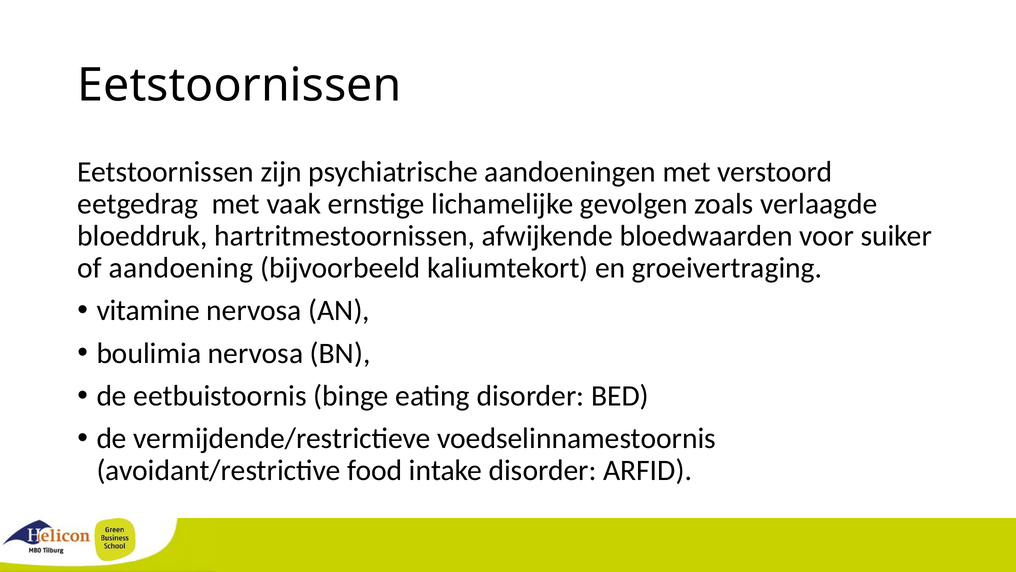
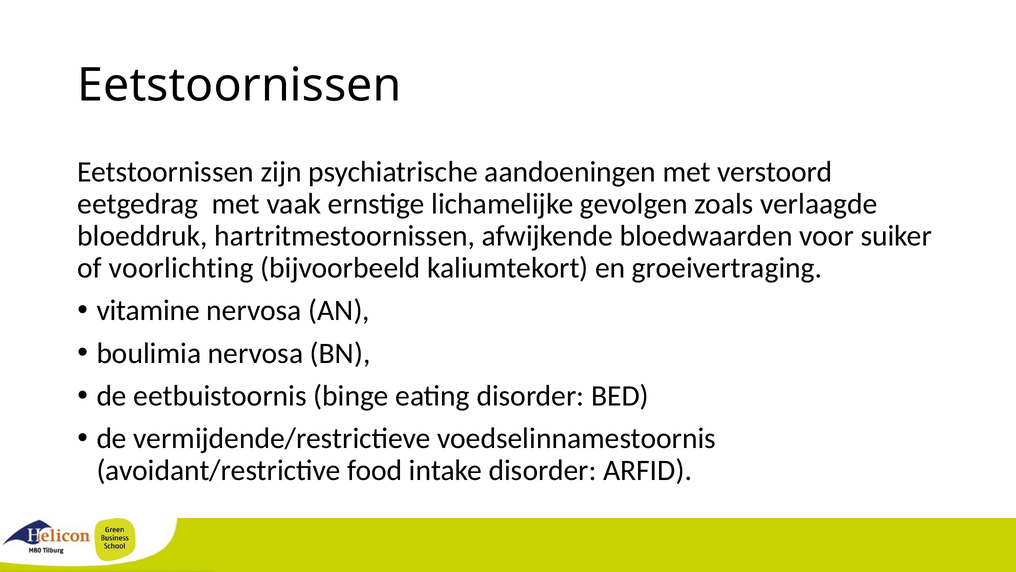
aandoening: aandoening -> voorlichting
